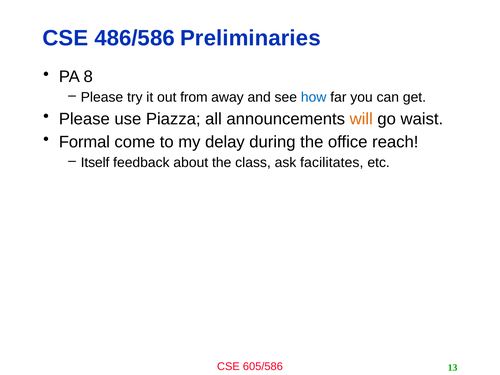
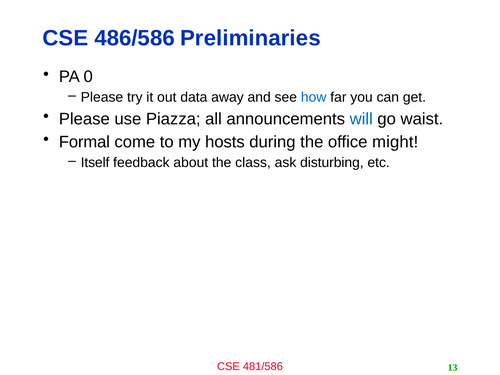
8: 8 -> 0
from: from -> data
will colour: orange -> blue
delay: delay -> hosts
reach: reach -> might
facilitates: facilitates -> disturbing
605/586: 605/586 -> 481/586
